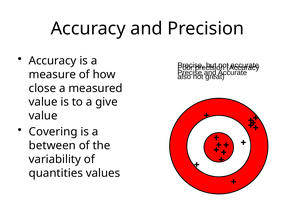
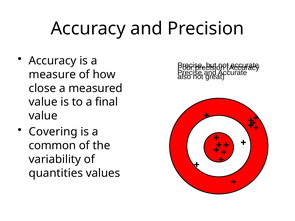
give: give -> final
between: between -> common
